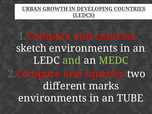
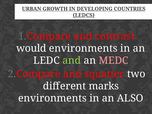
sketch: sketch -> would
MEDC colour: light green -> pink
TUBE: TUBE -> ALSO
